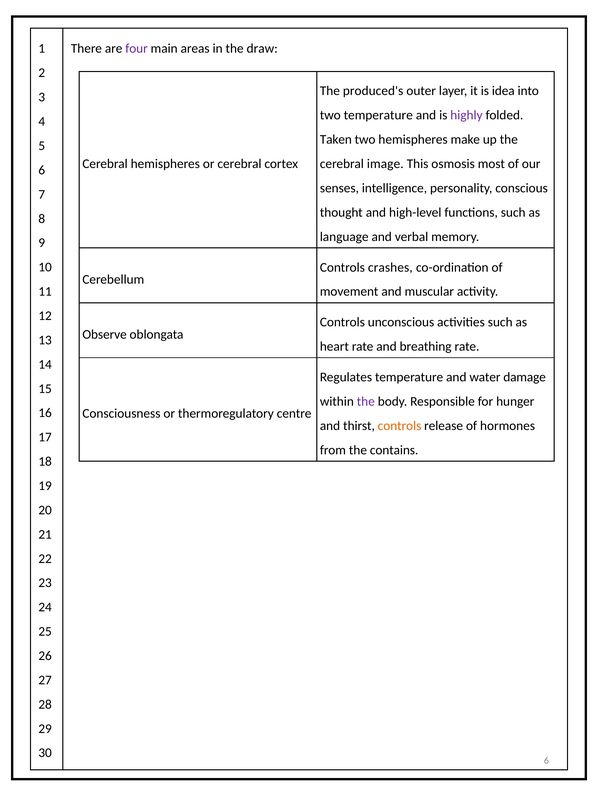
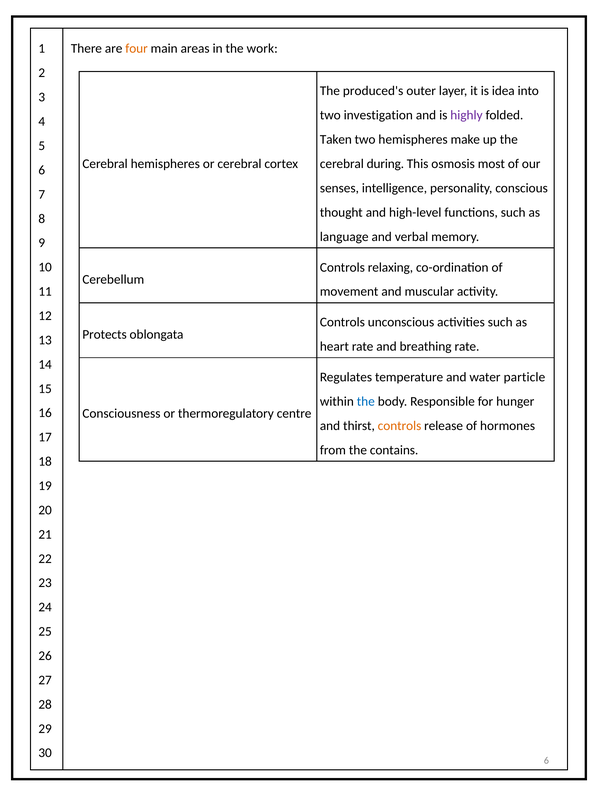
four colour: purple -> orange
draw: draw -> work
two temperature: temperature -> investigation
image: image -> during
crashes: crashes -> relaxing
Observe: Observe -> Protects
damage: damage -> particle
the at (366, 402) colour: purple -> blue
